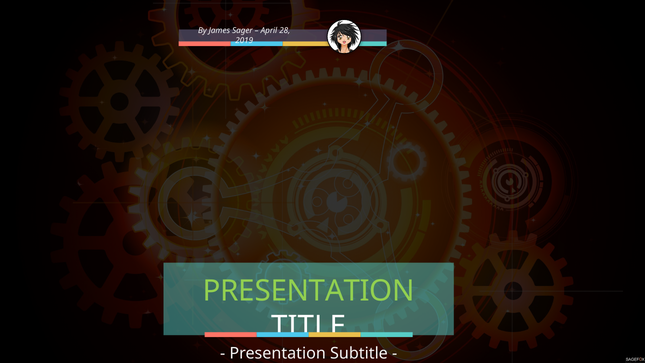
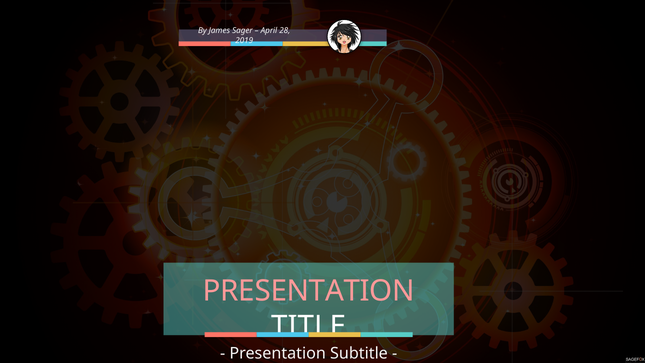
PRESENTATION at (309, 291) colour: light green -> pink
